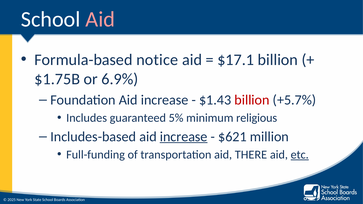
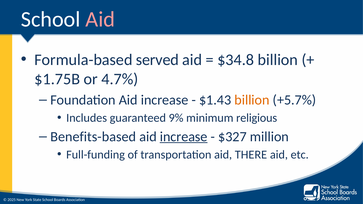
notice: notice -> served
$17.1: $17.1 -> $34.8
6.9%: 6.9% -> 4.7%
billion at (252, 100) colour: red -> orange
5%: 5% -> 9%
Includes-based: Includes-based -> Benefits-based
$621: $621 -> $327
etc underline: present -> none
